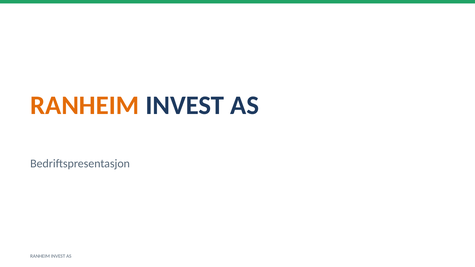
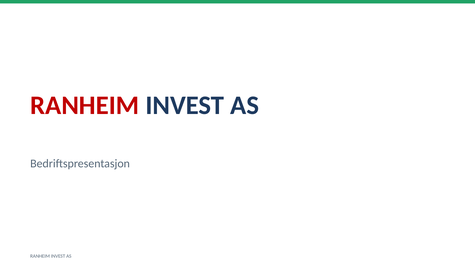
RANHEIM at (85, 105) colour: orange -> red
